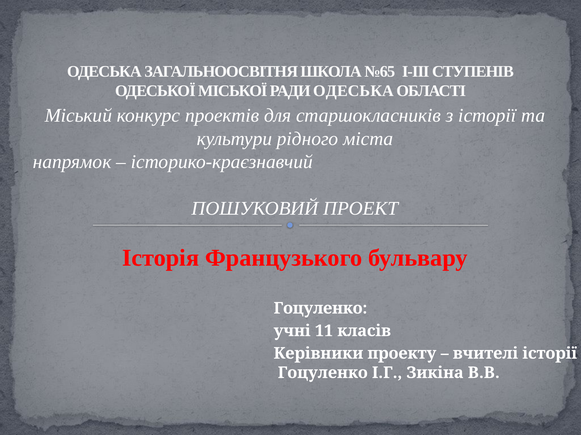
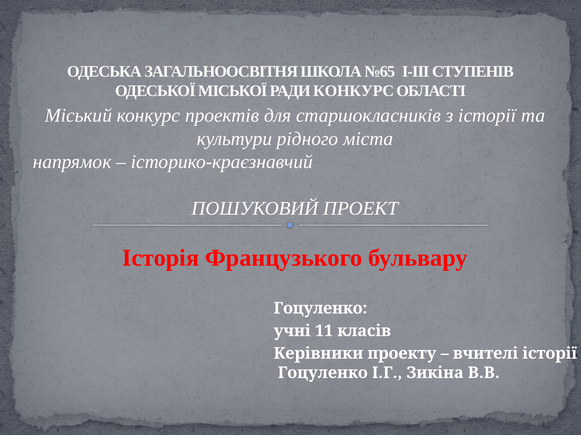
РАДИ ОДЕСЬКА: ОДЕСЬКА -> КОНКУРС
